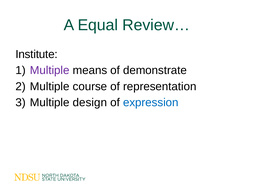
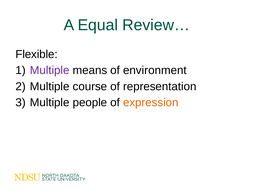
Institute: Institute -> Flexible
demonstrate: demonstrate -> environment
design: design -> people
expression colour: blue -> orange
